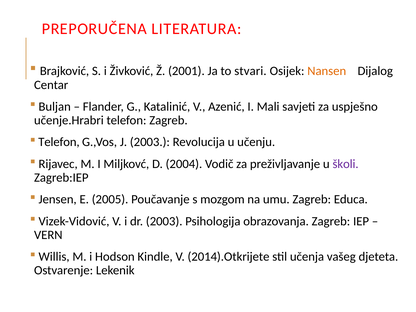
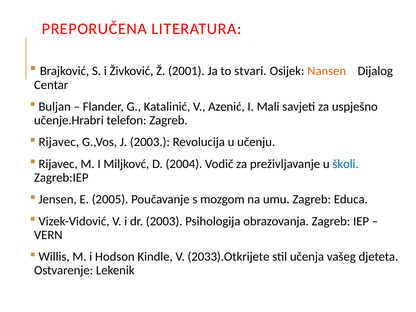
Telefon at (59, 142): Telefon -> Rijavec
školi colour: purple -> blue
2014).Otkrijete: 2014).Otkrijete -> 2033).Otkrijete
